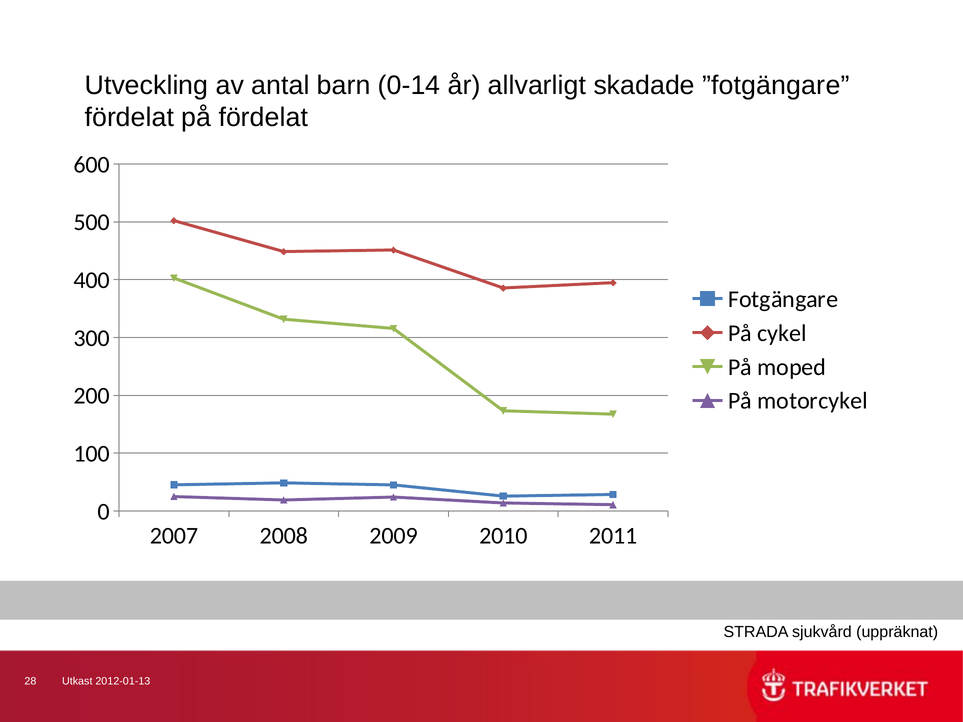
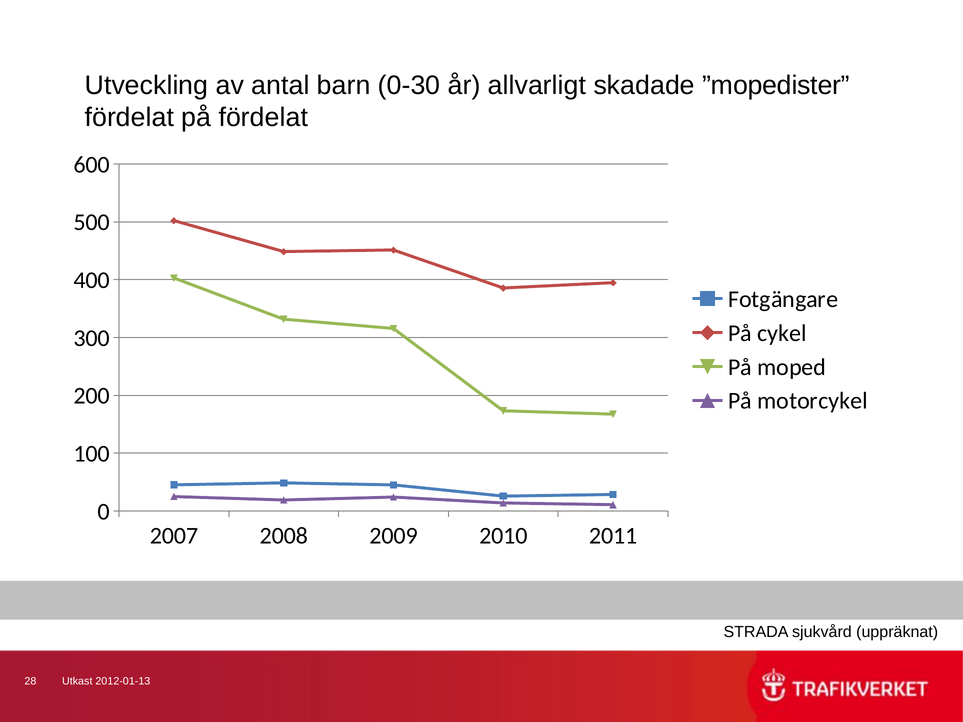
0-14: 0-14 -> 0-30
”fotgängare: ”fotgängare -> ”mopedister
